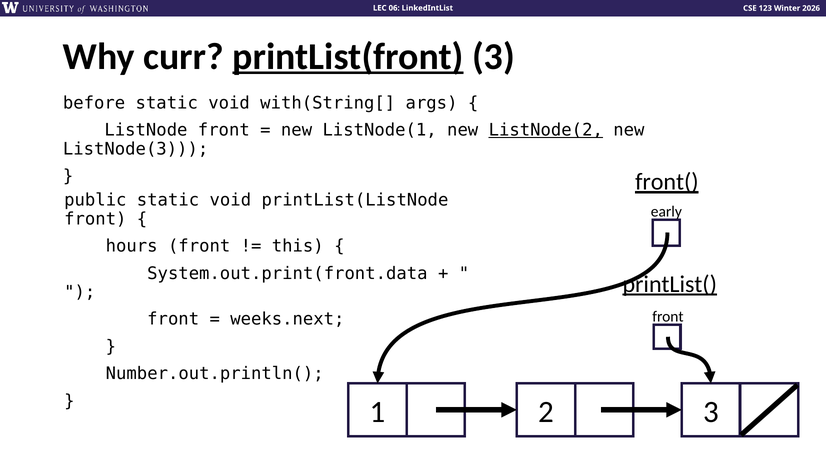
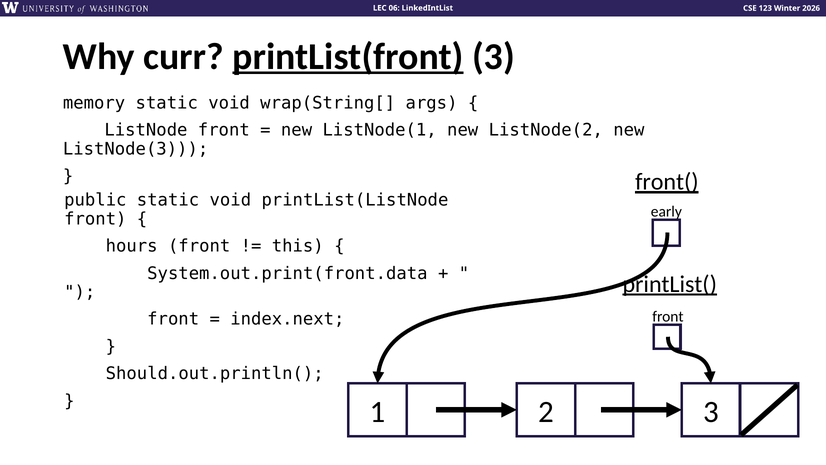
before: before -> memory
with(String[: with(String[ -> wrap(String[
ListNode(2 underline: present -> none
weeks.next: weeks.next -> index.next
Number.out.println(: Number.out.println( -> Should.out.println(
